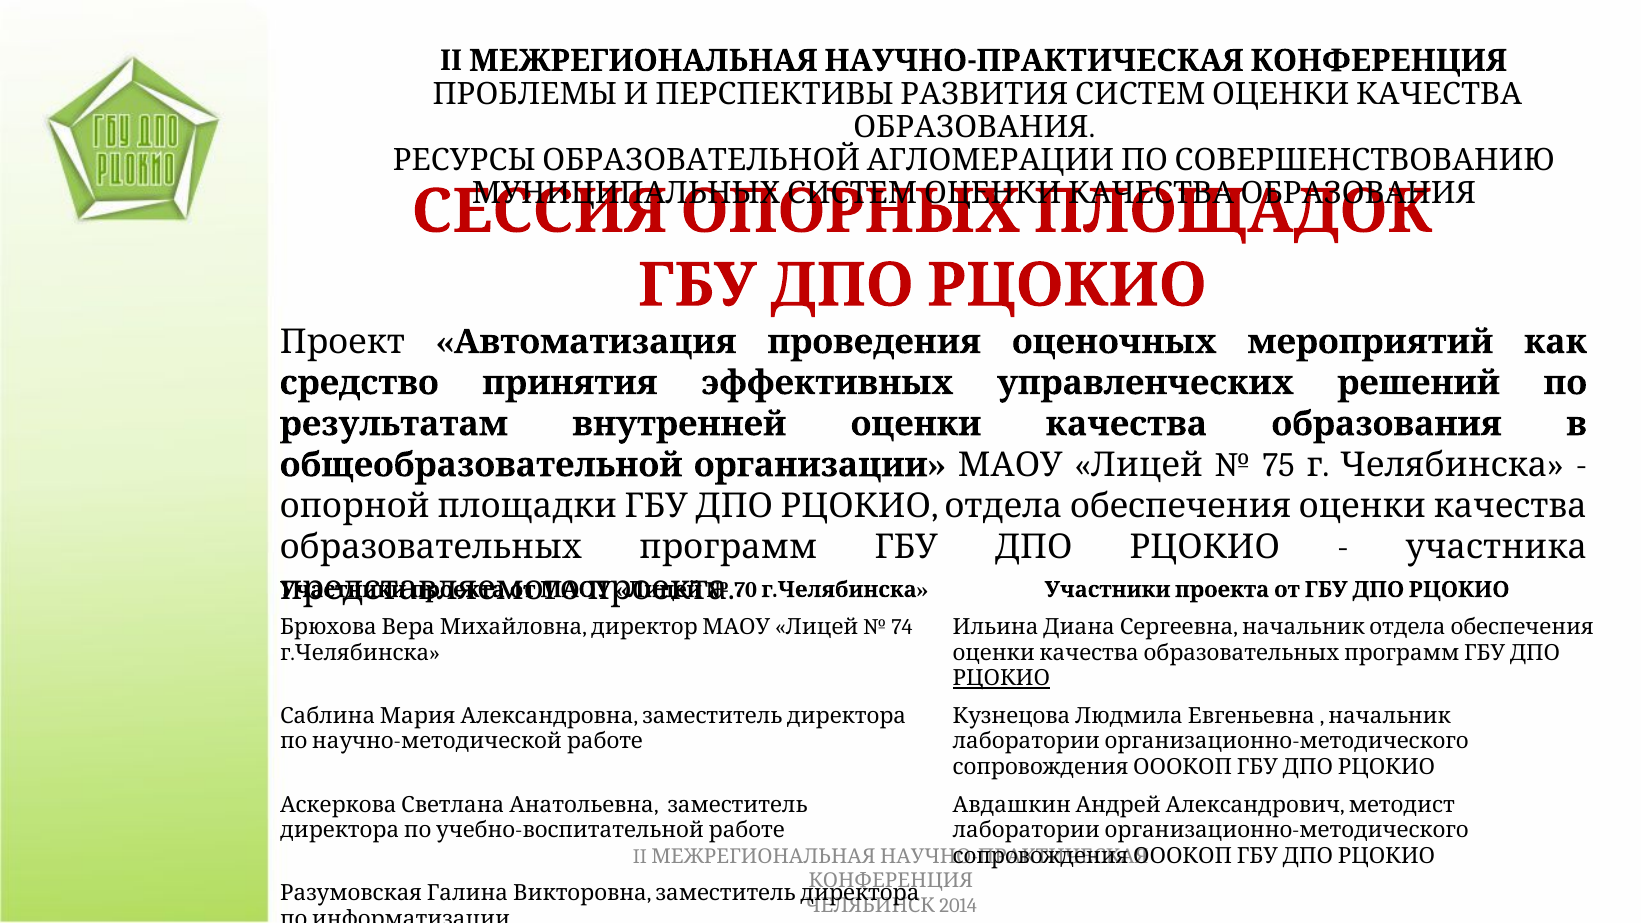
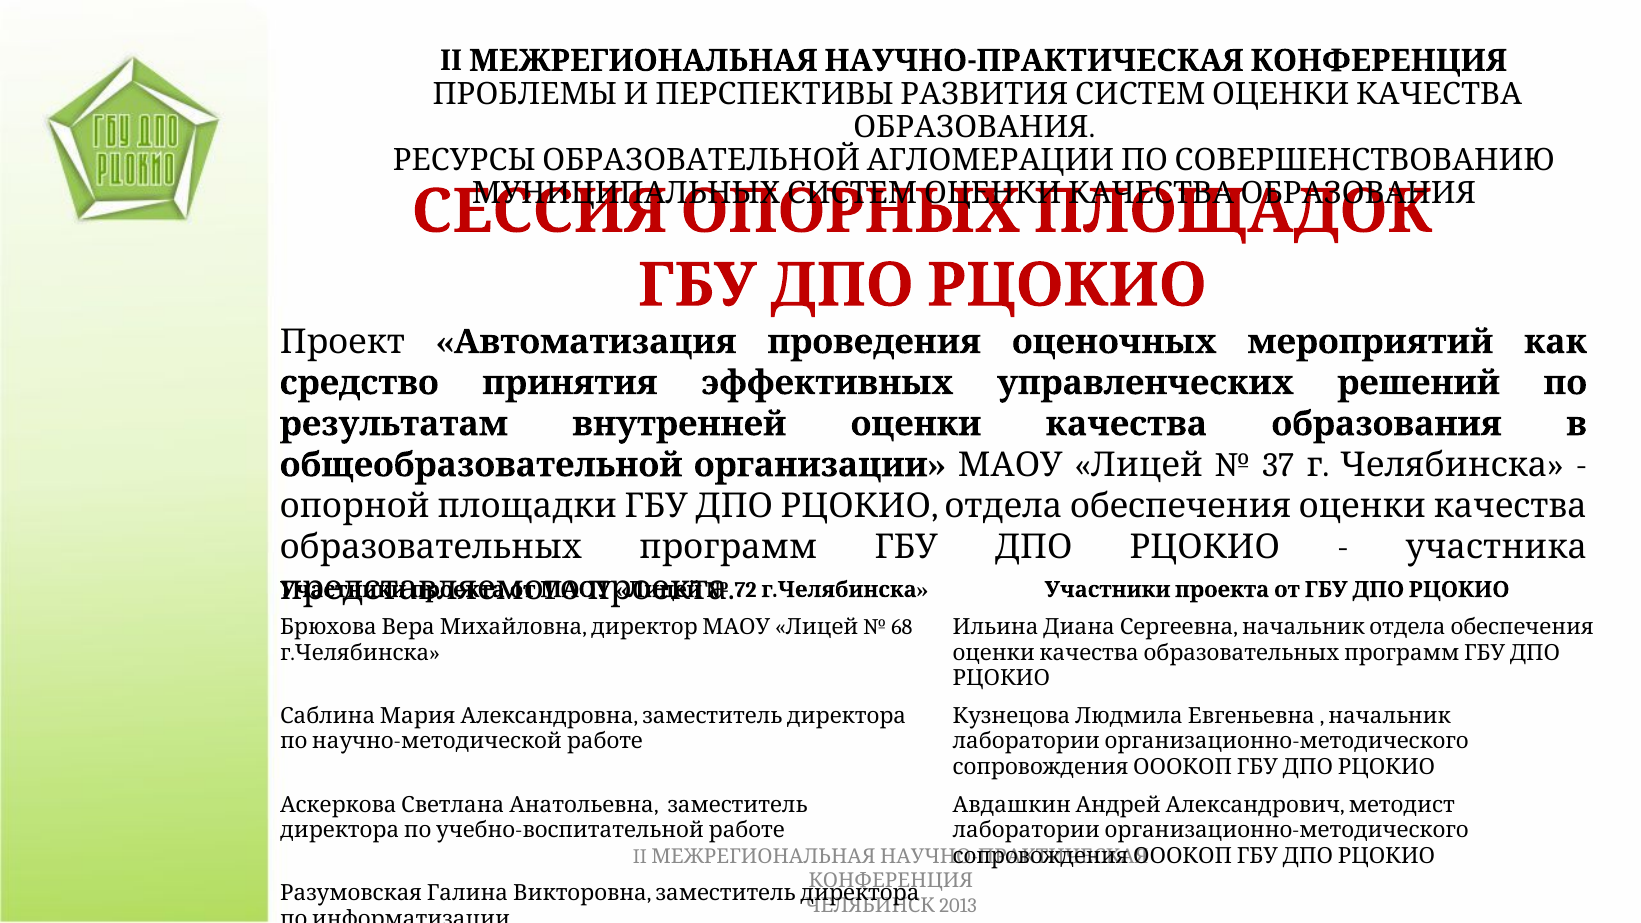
75: 75 -> 37
70: 70 -> 72
74: 74 -> 68
РЦОКИО at (1001, 678) underline: present -> none
2014: 2014 -> 2013
